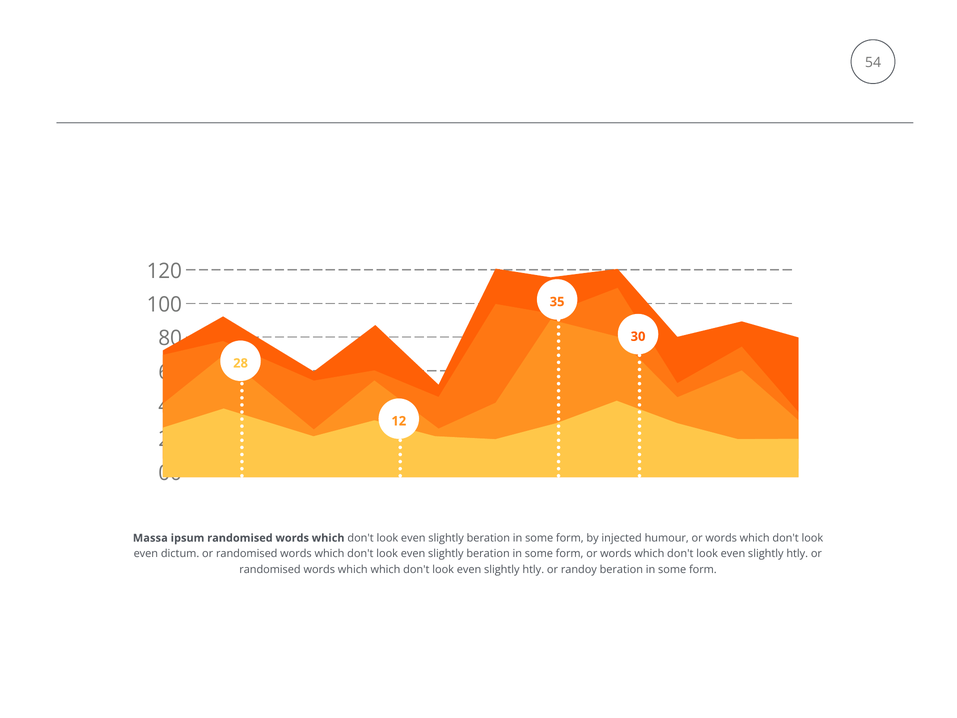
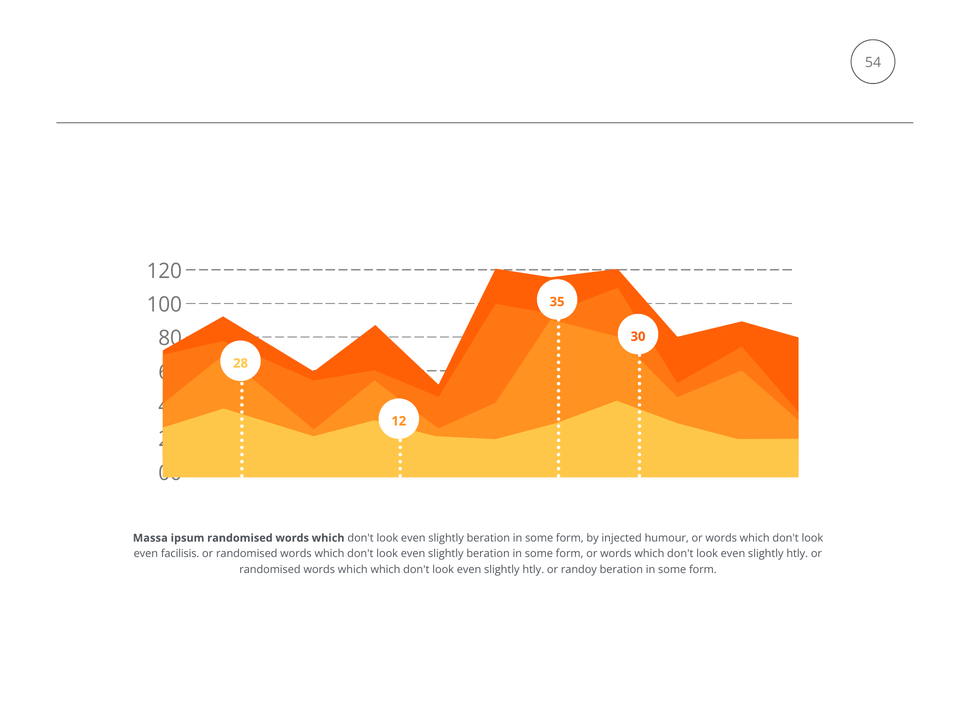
dictum: dictum -> facilisis
